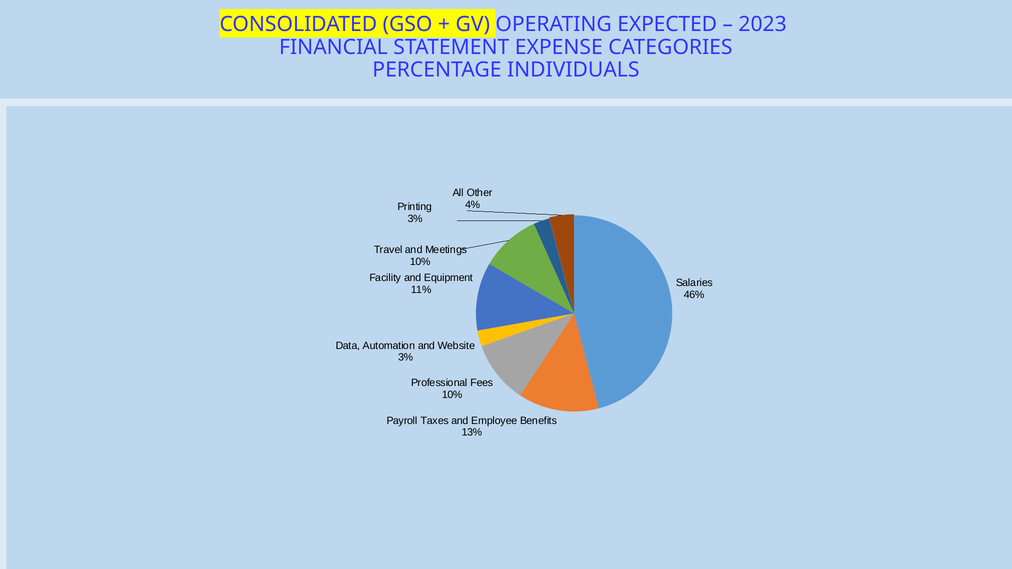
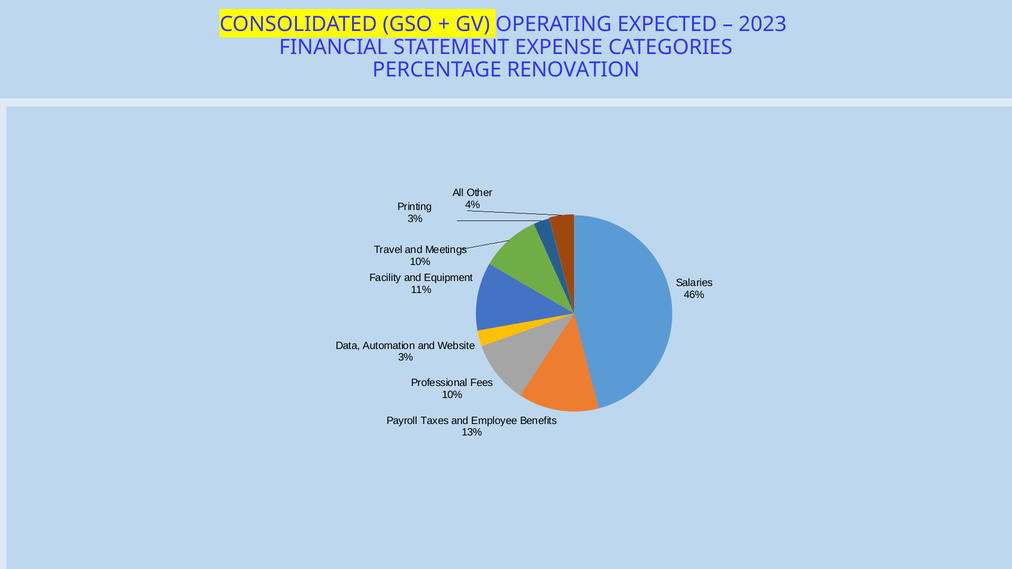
INDIVIDUALS: INDIVIDUALS -> RENOVATION
